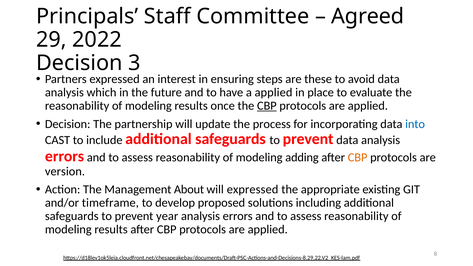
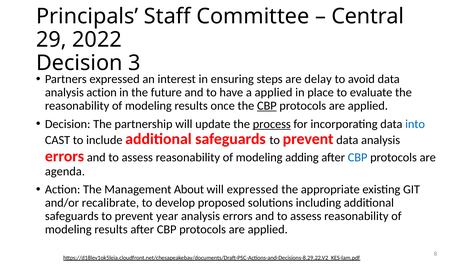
Agreed: Agreed -> Central
these: these -> delay
analysis which: which -> action
process underline: none -> present
CBP at (358, 157) colour: orange -> blue
version: version -> agenda
timeframe: timeframe -> recalibrate
